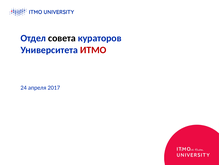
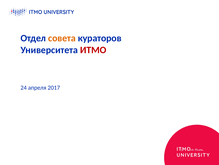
совета colour: black -> orange
